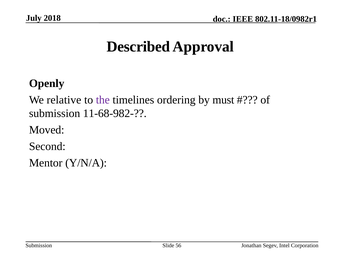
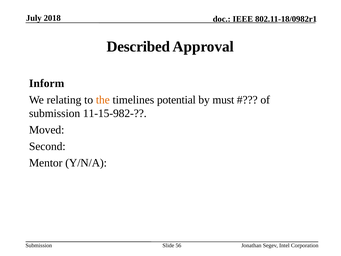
Openly: Openly -> Inform
relative: relative -> relating
the colour: purple -> orange
ordering: ordering -> potential
11-68-982-: 11-68-982- -> 11-15-982-
